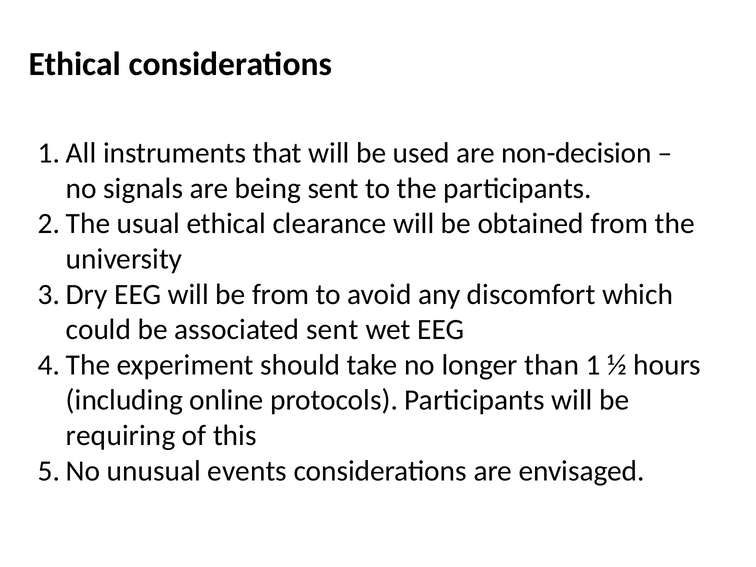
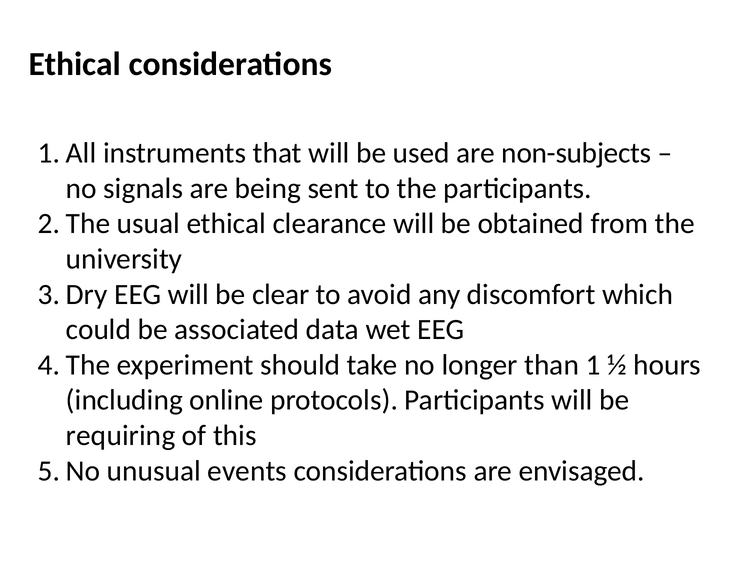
non-decision: non-decision -> non-subjects
be from: from -> clear
associated sent: sent -> data
